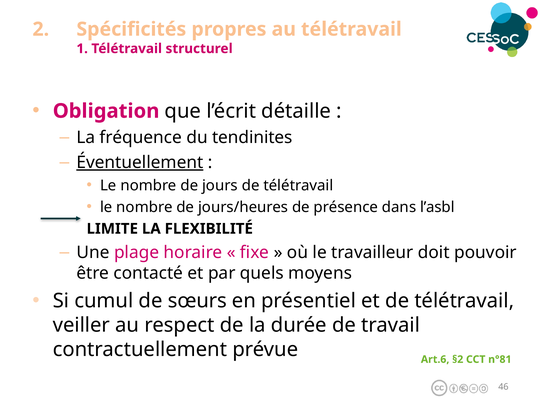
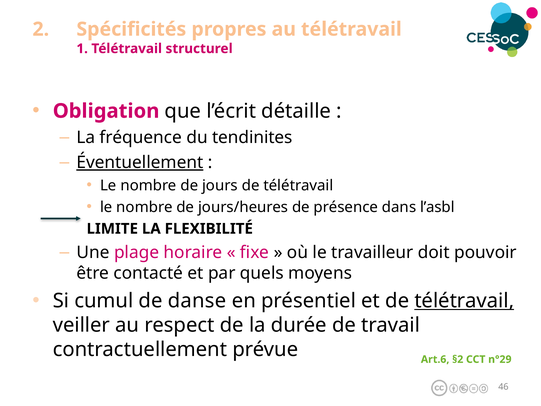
sœurs: sœurs -> danse
télétravail at (464, 301) underline: none -> present
n°81: n°81 -> n°29
